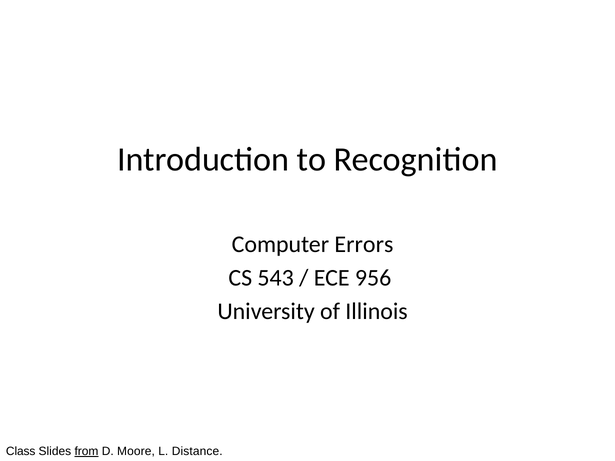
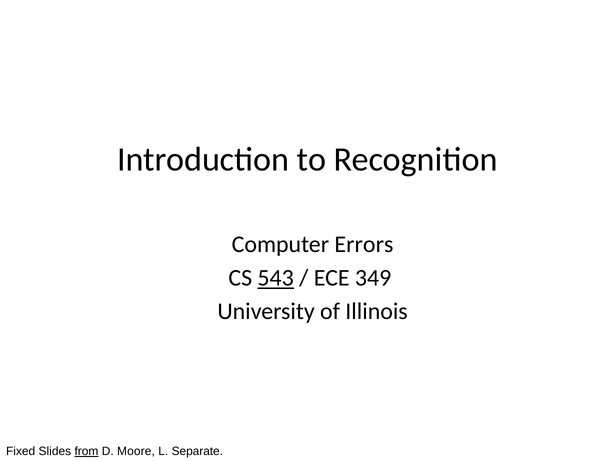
543 underline: none -> present
956: 956 -> 349
Class: Class -> Fixed
Distance: Distance -> Separate
